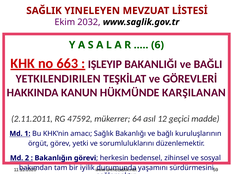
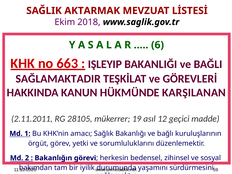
YINELEYEN: YINELEYEN -> AKTARMAK
2032: 2032 -> 2018
YETKILENDIRILEN: YETKILENDIRILEN -> SAĞLAMAKTADIR
47592: 47592 -> 28105
64: 64 -> 19
